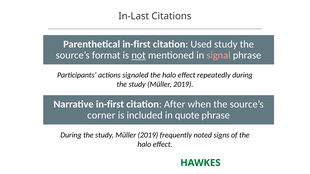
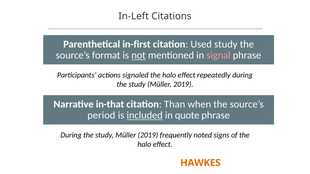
In-Last: In-Last -> In-Left
Narrative in-first: in-first -> in-that
After: After -> Than
corner: corner -> period
included underline: none -> present
HAWKES colour: green -> orange
